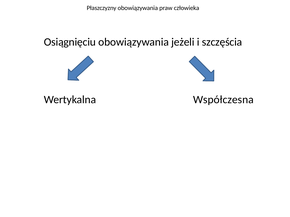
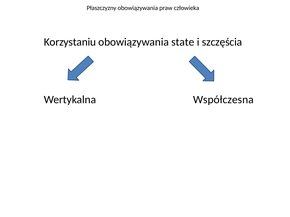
Osiągnięciu: Osiągnięciu -> Korzystaniu
jeżeli: jeżeli -> state
